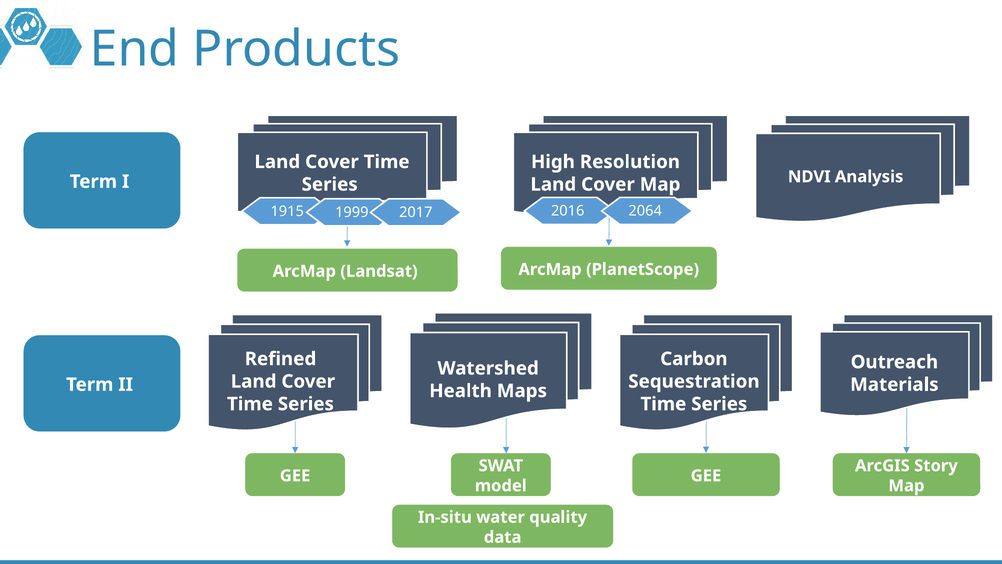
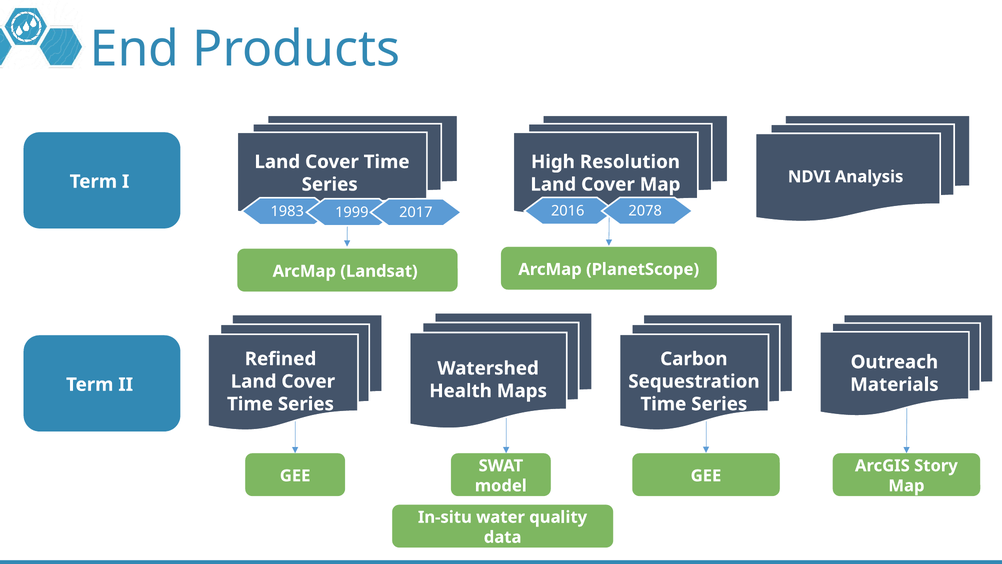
2064: 2064 -> 2078
1915: 1915 -> 1983
